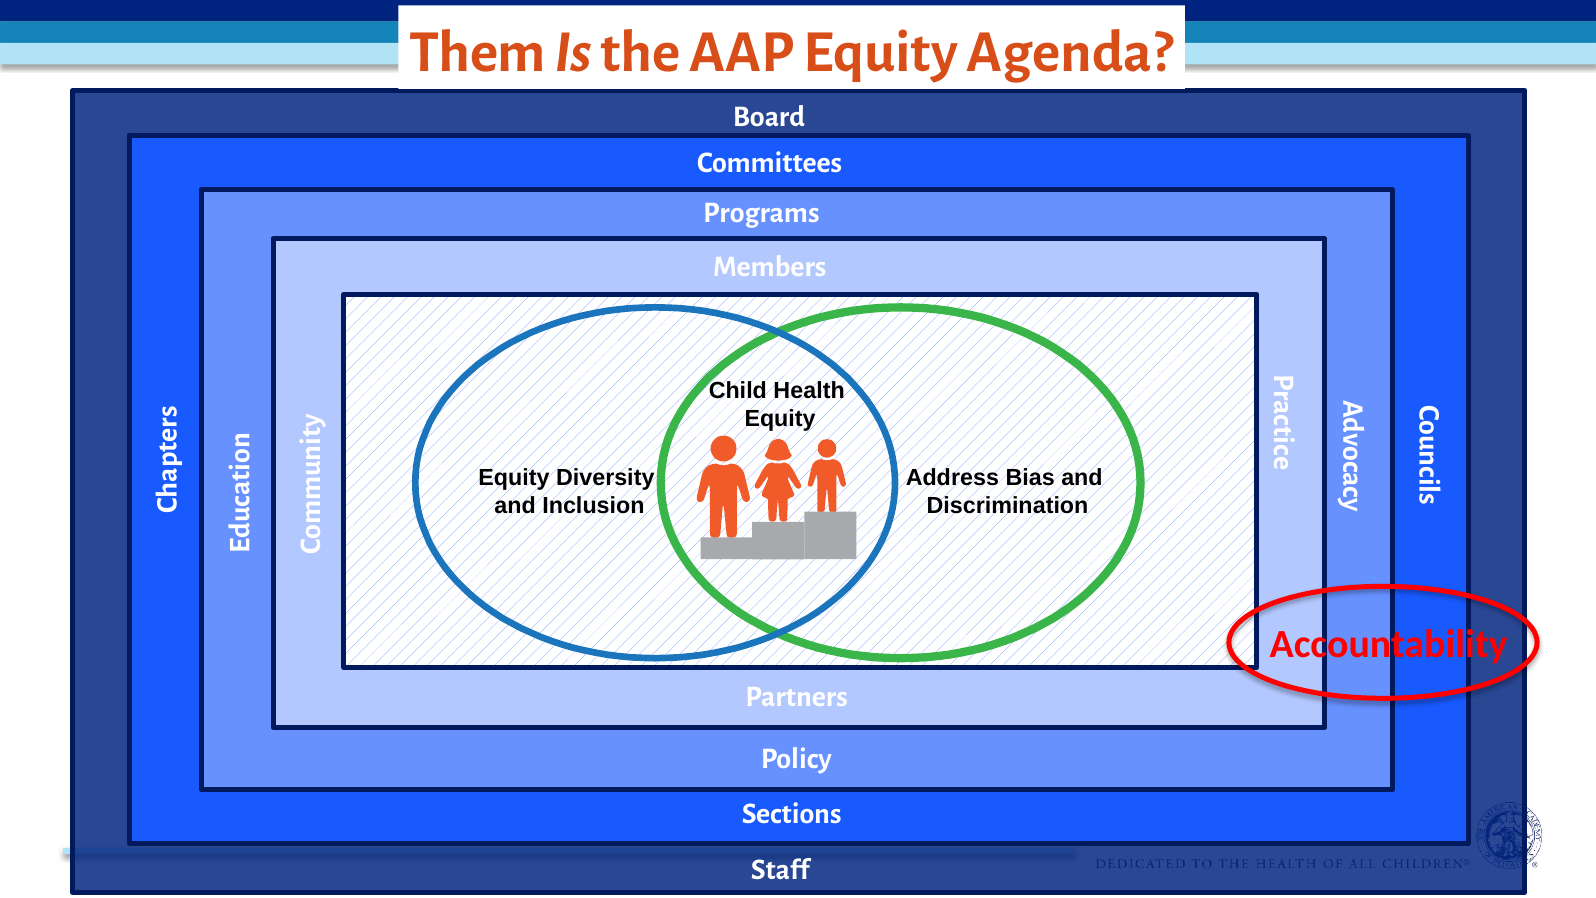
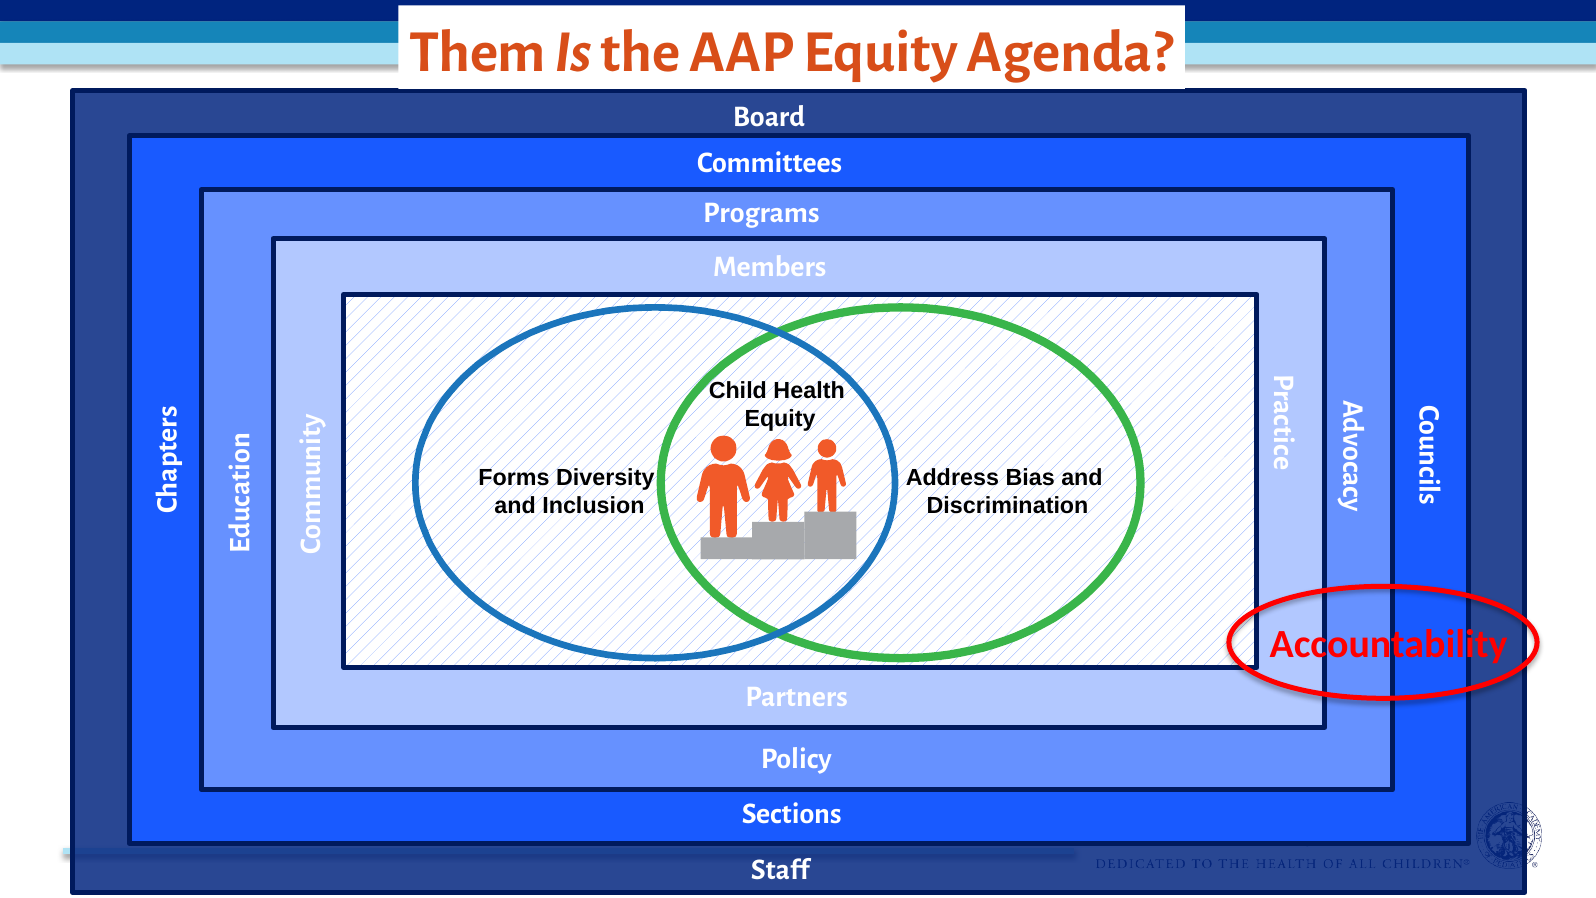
Equity at (514, 478): Equity -> Forms
